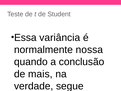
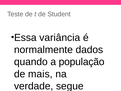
nossa: nossa -> dados
a conclusão: conclusão -> população
